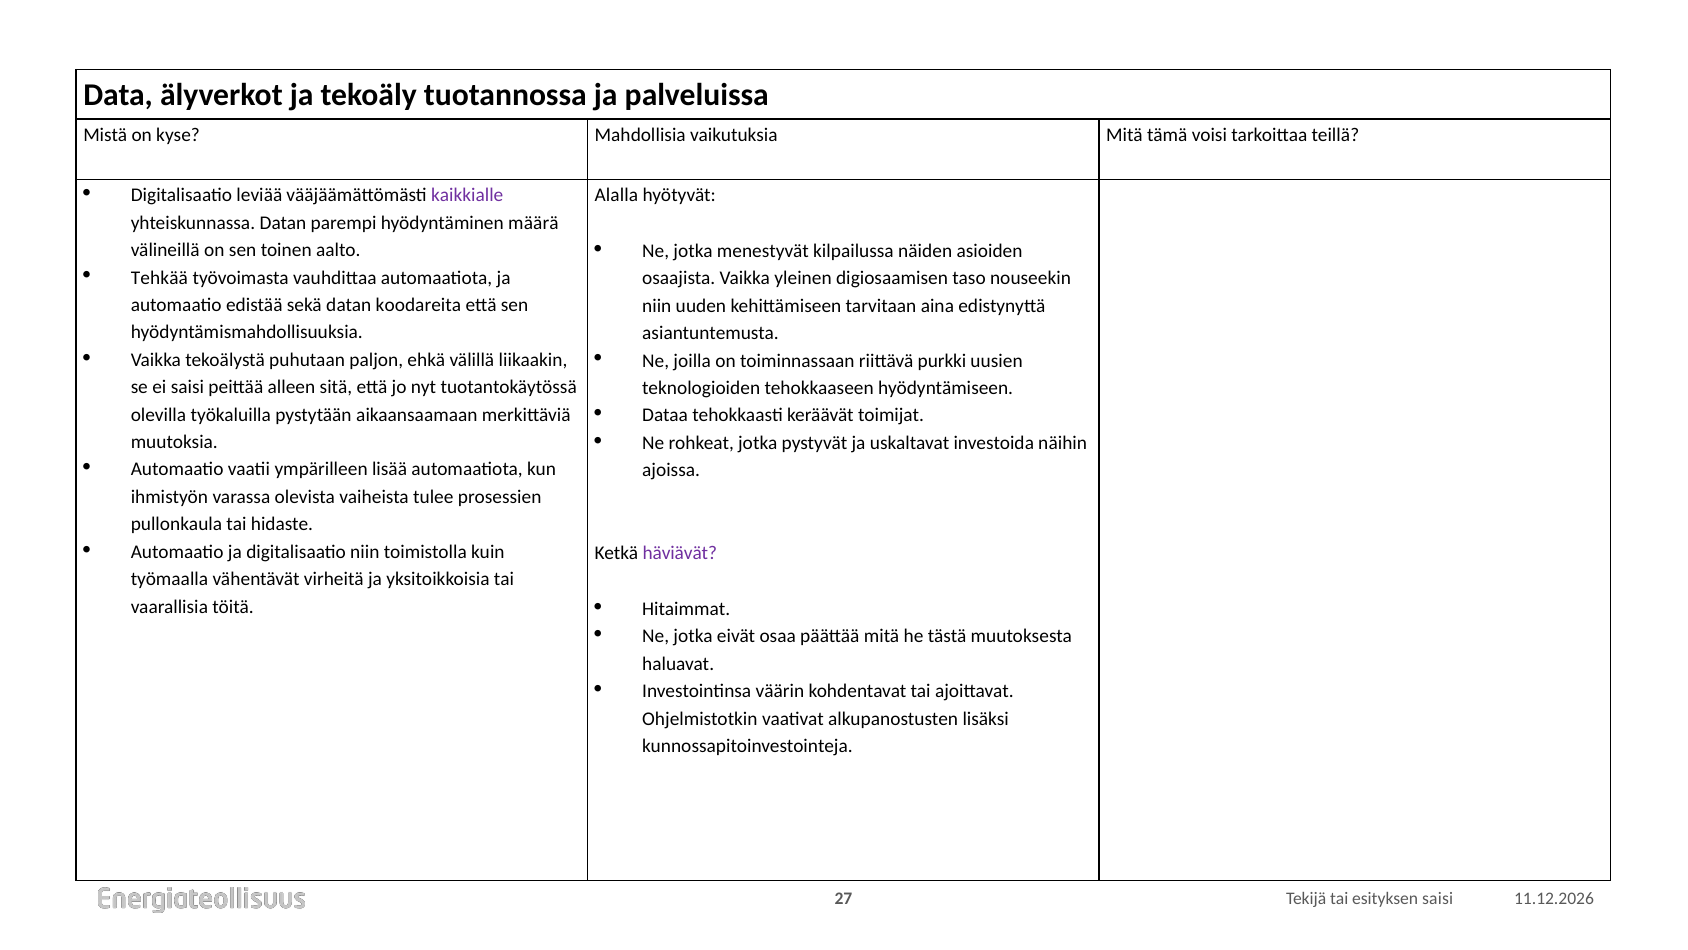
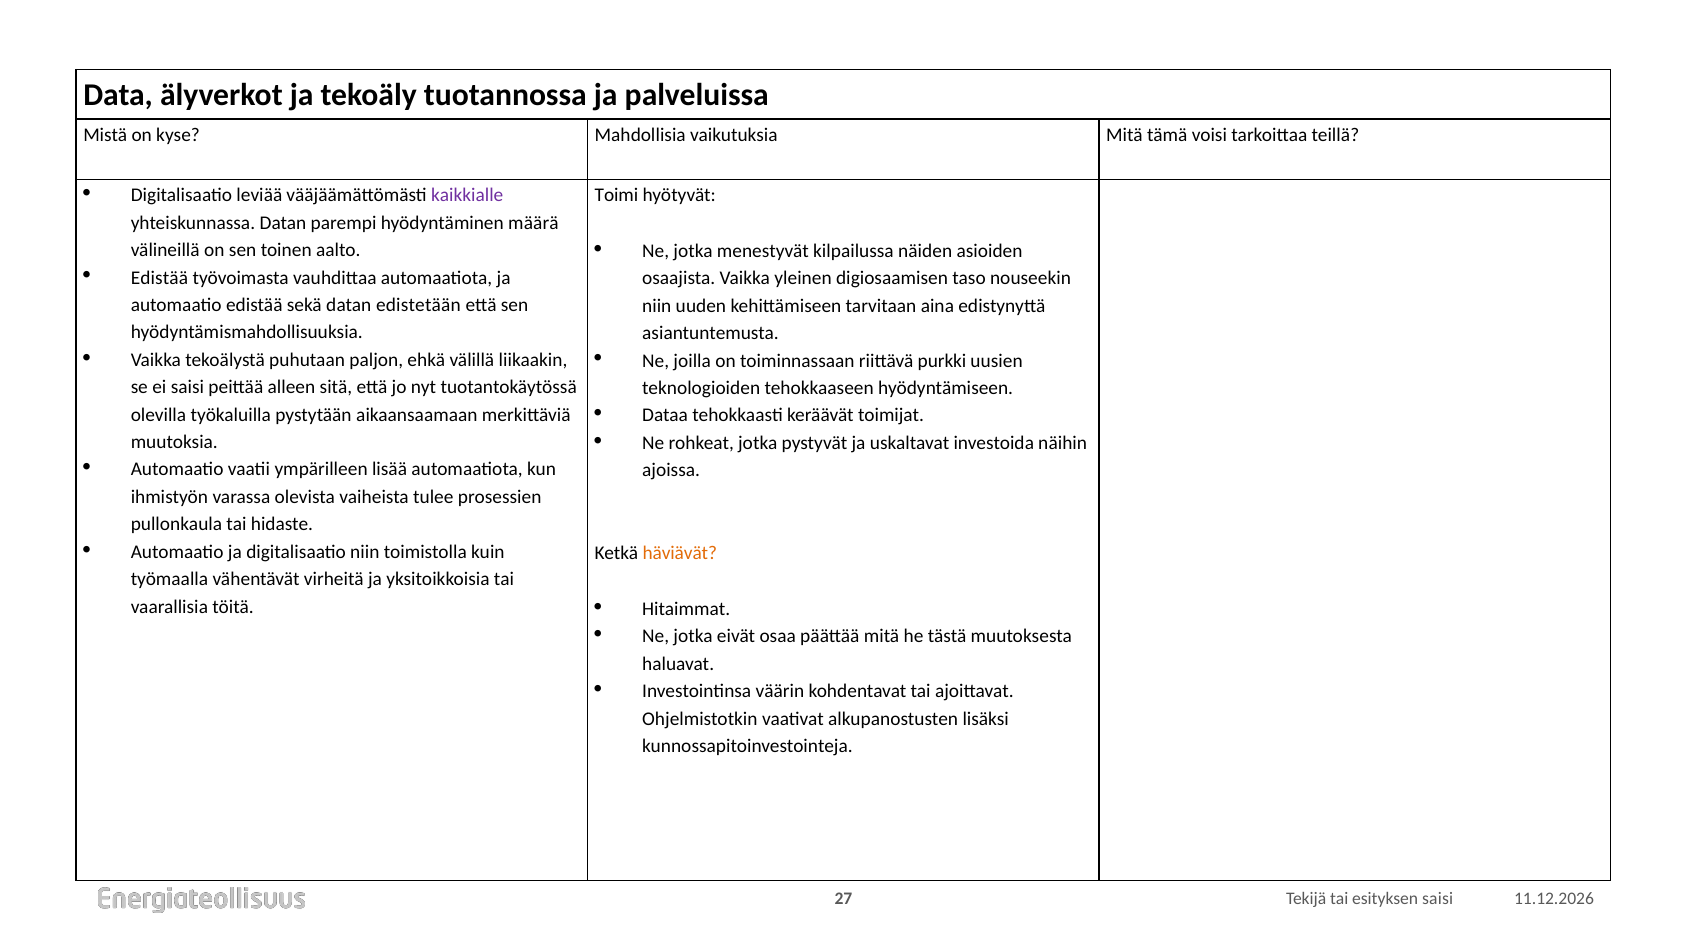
Alalla: Alalla -> Toimi
Tehkää at (159, 277): Tehkää -> Edistää
koodareita: koodareita -> edistetään
häviävät colour: purple -> orange
